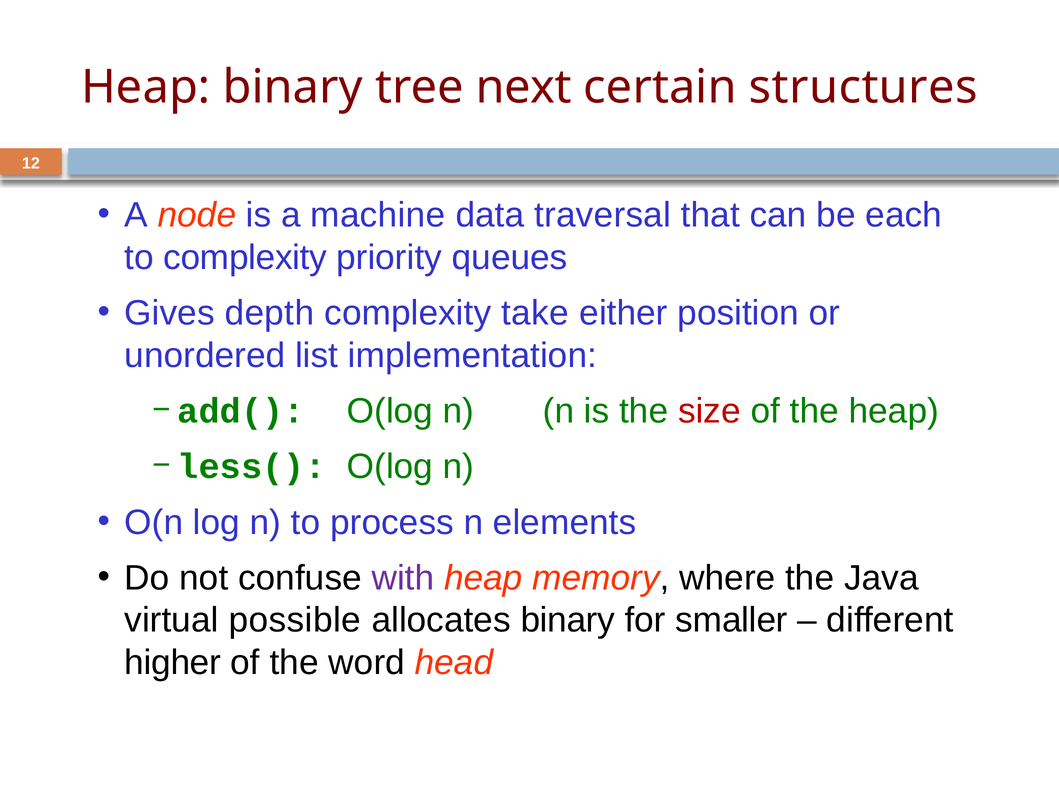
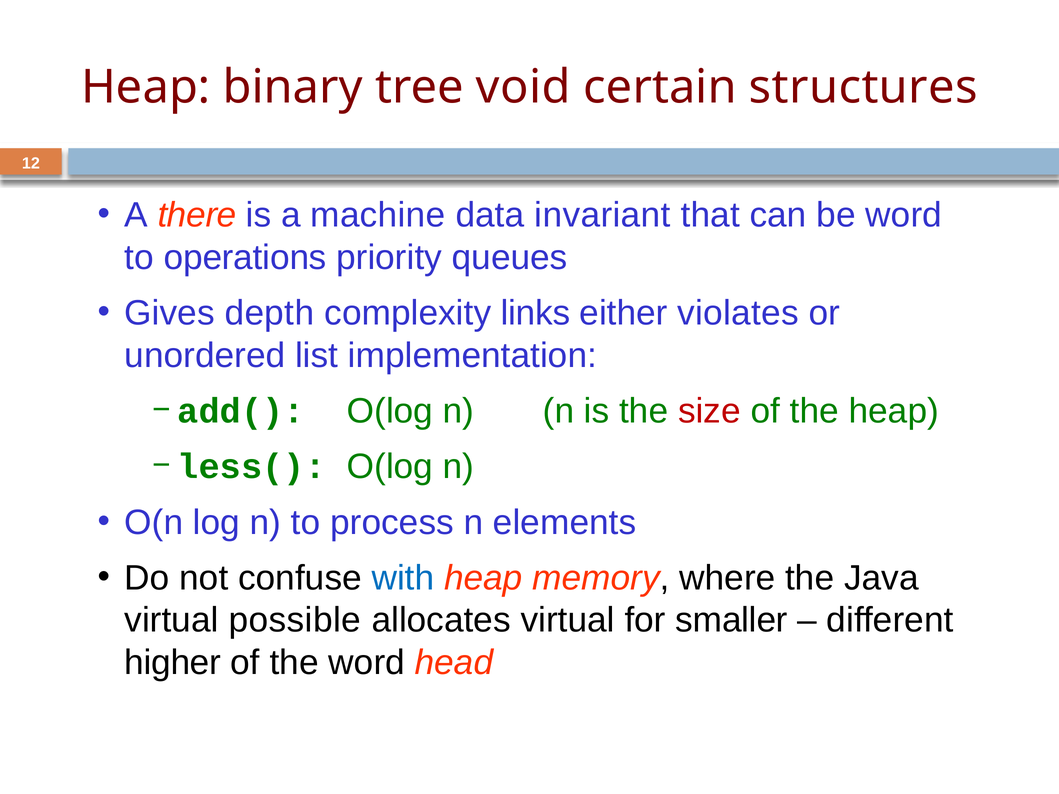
next: next -> void
node: node -> there
traversal: traversal -> invariant
be each: each -> word
to complexity: complexity -> operations
take: take -> links
position: position -> violates
with colour: purple -> blue
allocates binary: binary -> virtual
